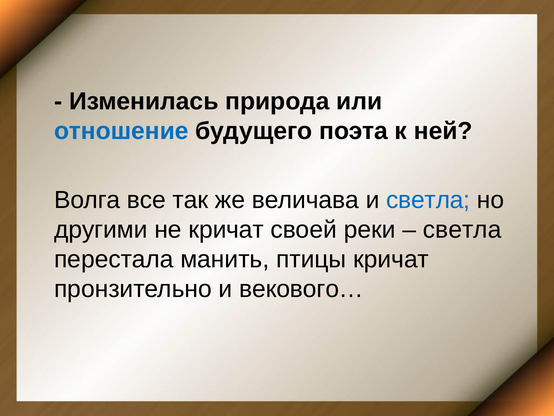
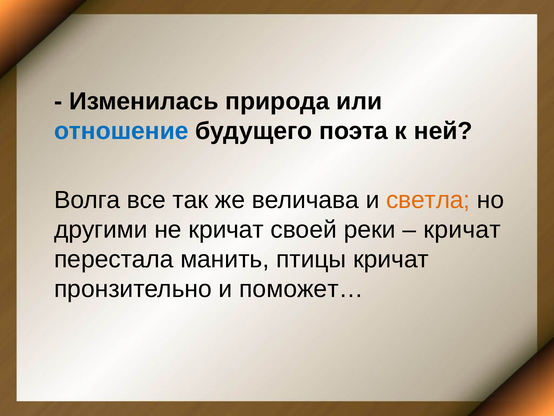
светла at (428, 200) colour: blue -> orange
светла at (462, 229): светла -> кричат
векового…: векового… -> поможет…
